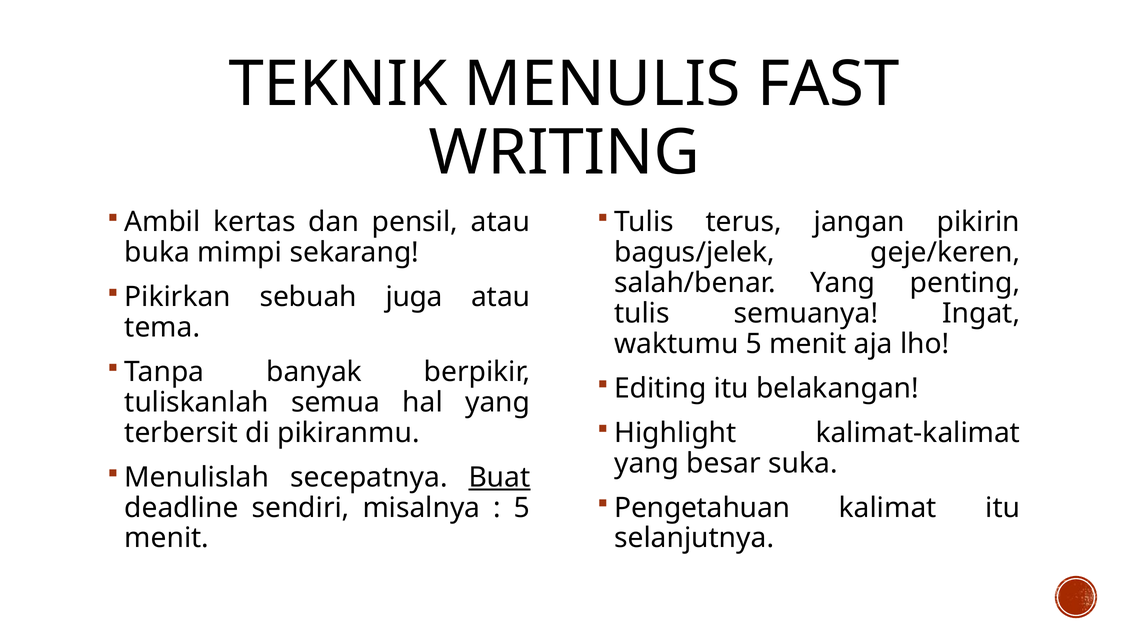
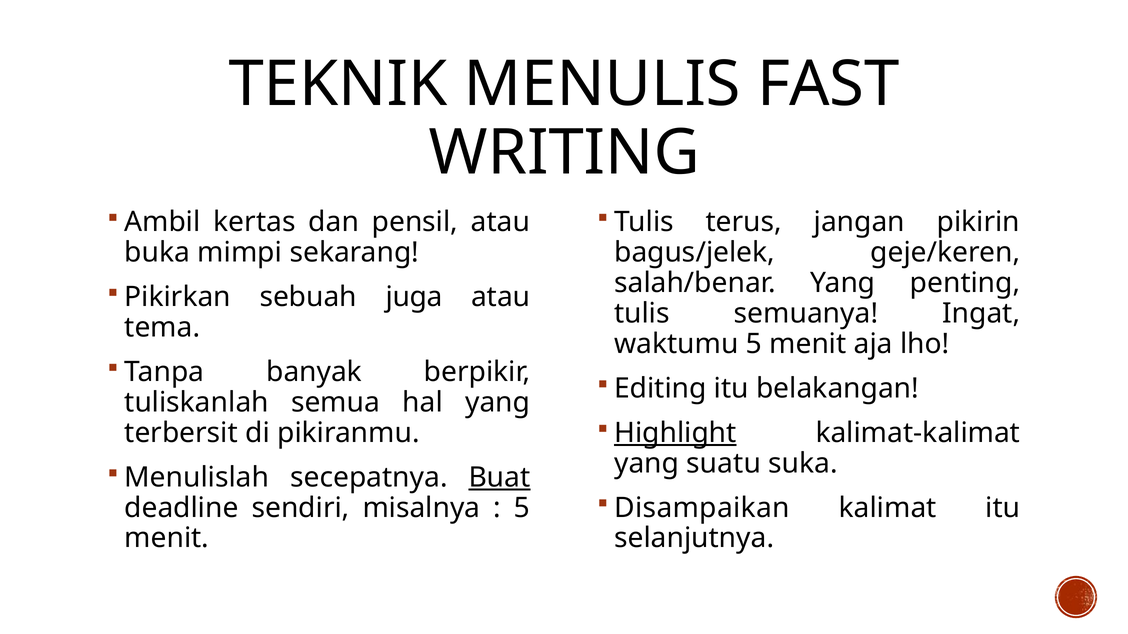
Highlight underline: none -> present
besar: besar -> suatu
Pengetahuan: Pengetahuan -> Disampaikan
